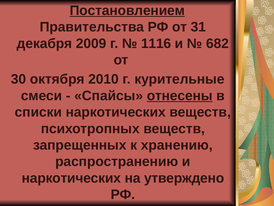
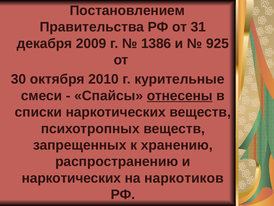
Постановлением underline: present -> none
1116: 1116 -> 1386
682: 682 -> 925
утверждено: утверждено -> наркотиков
